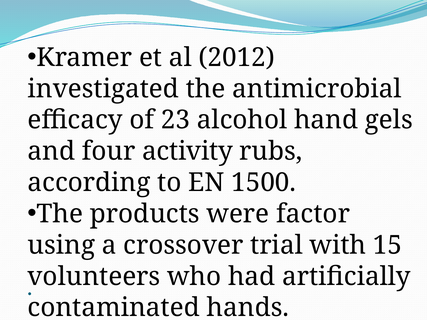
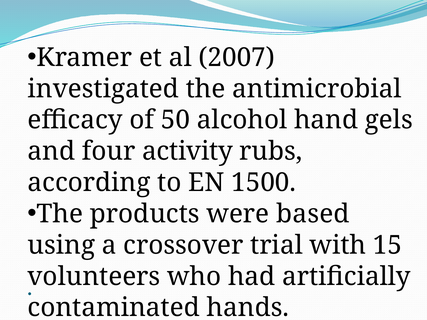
2012: 2012 -> 2007
23: 23 -> 50
factor: factor -> based
